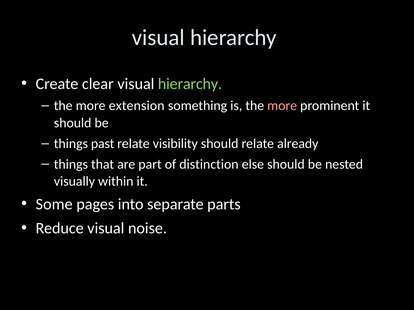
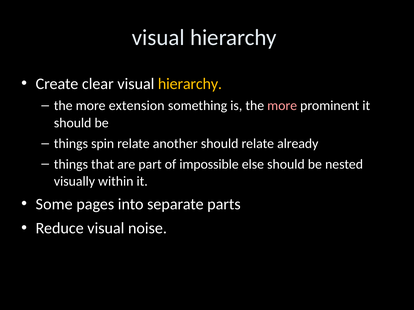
hierarchy at (190, 84) colour: light green -> yellow
past: past -> spin
visibility: visibility -> another
distinction: distinction -> impossible
